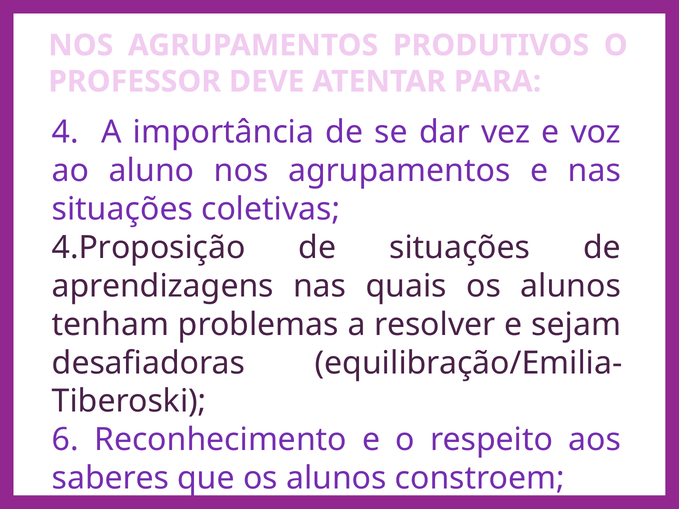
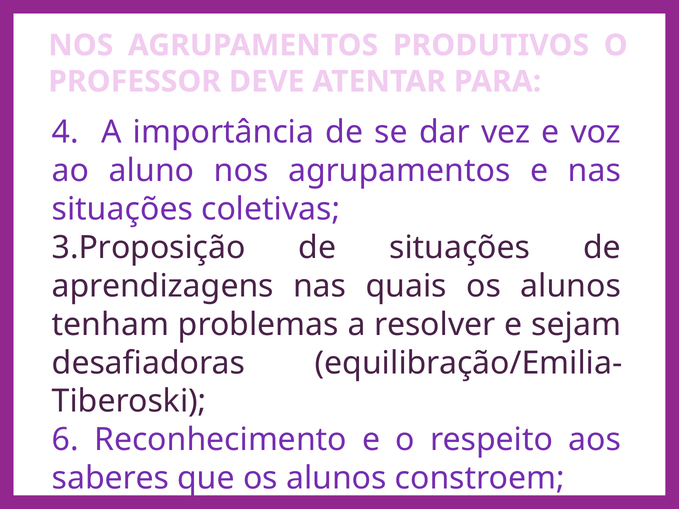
4.Proposição: 4.Proposição -> 3.Proposição
